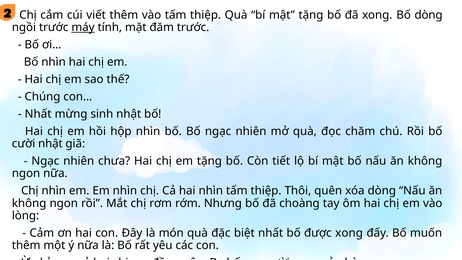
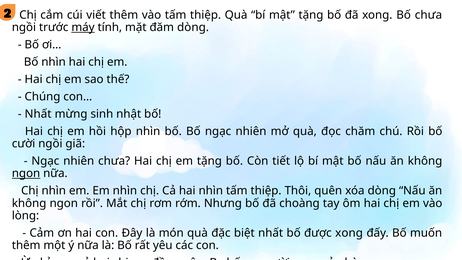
Bố dòng: dòng -> chưa
đăm trước: trước -> dòng
cười nhật: nhật -> ngồi
ngon at (26, 173) underline: none -> present
